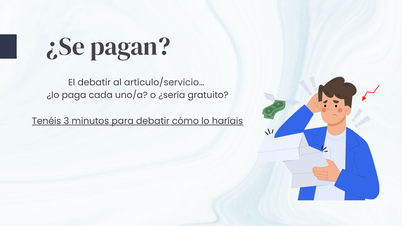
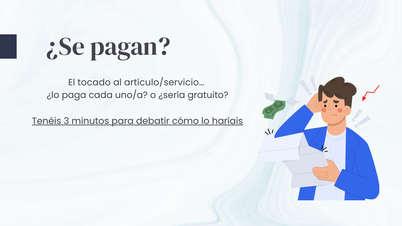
El debatir: debatir -> tocado
